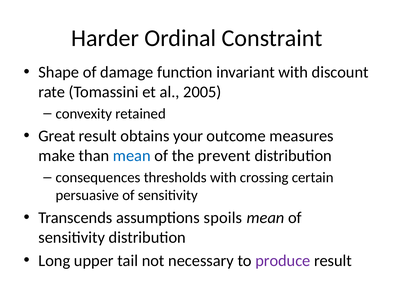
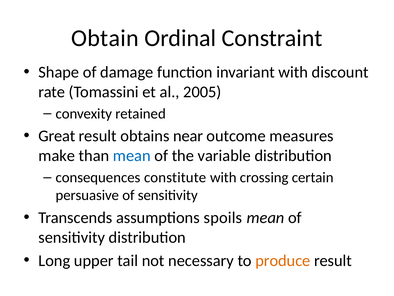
Harder: Harder -> Obtain
your: your -> near
prevent: prevent -> variable
thresholds: thresholds -> constitute
produce colour: purple -> orange
